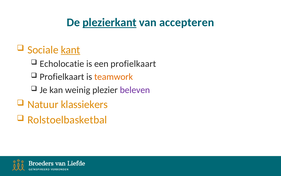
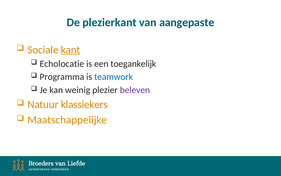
plezierkant underline: present -> none
accepteren: accepteren -> aangepaste
een profielkaart: profielkaart -> toegankelijk
Profielkaart at (62, 77): Profielkaart -> Programma
teamwork colour: orange -> blue
Rolstoelbasketbal: Rolstoelbasketbal -> Maatschappelijke
